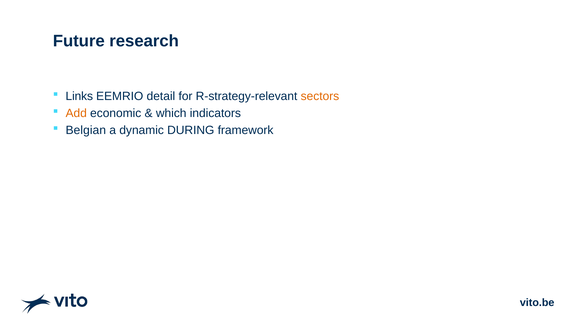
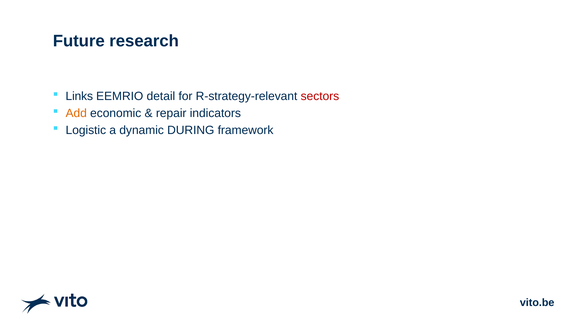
sectors colour: orange -> red
which: which -> repair
Belgian: Belgian -> Logistic
